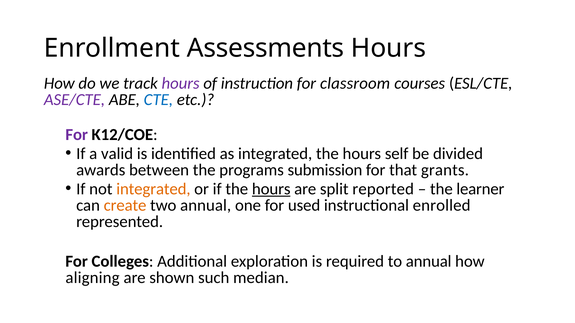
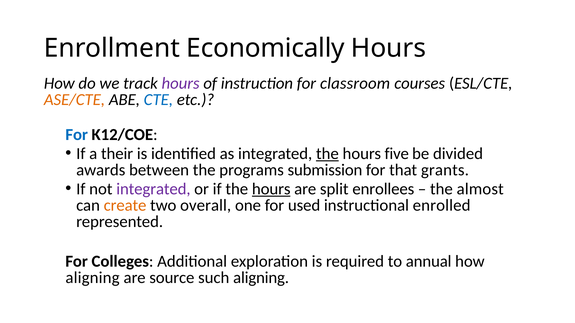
Assessments: Assessments -> Economically
ASE/CTE colour: purple -> orange
For at (77, 135) colour: purple -> blue
valid: valid -> their
the at (327, 154) underline: none -> present
self: self -> five
integrated at (153, 189) colour: orange -> purple
reported: reported -> enrollees
learner: learner -> almost
two annual: annual -> overall
shown: shown -> source
such median: median -> aligning
